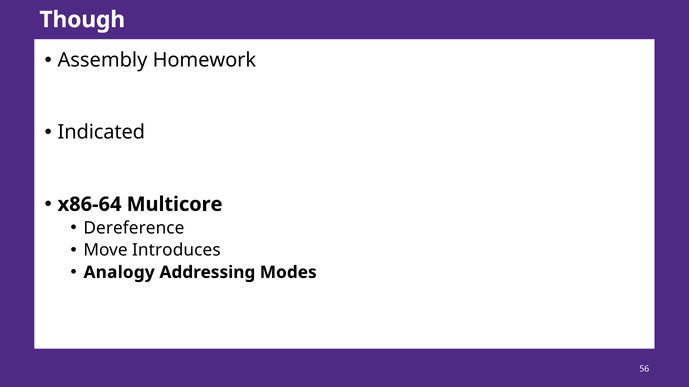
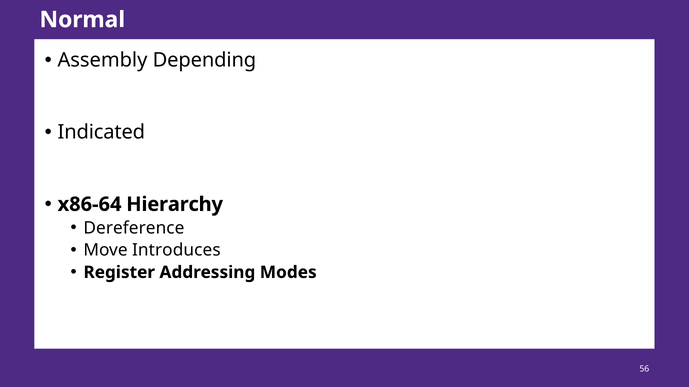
Though: Though -> Normal
Homework: Homework -> Depending
Multicore: Multicore -> Hierarchy
Analogy: Analogy -> Register
